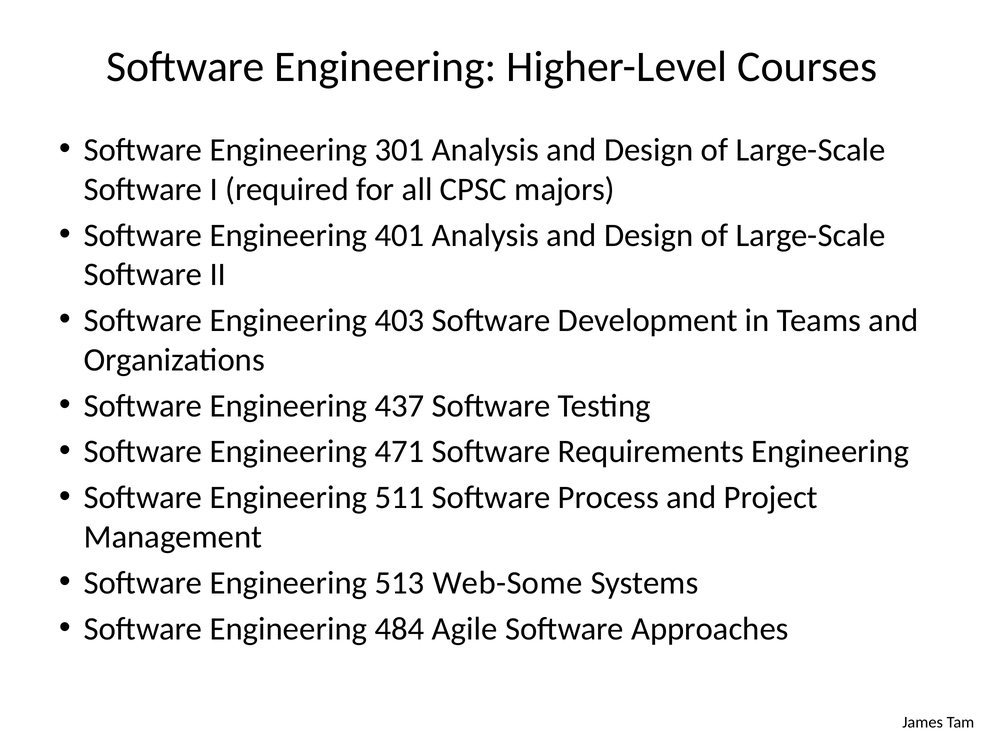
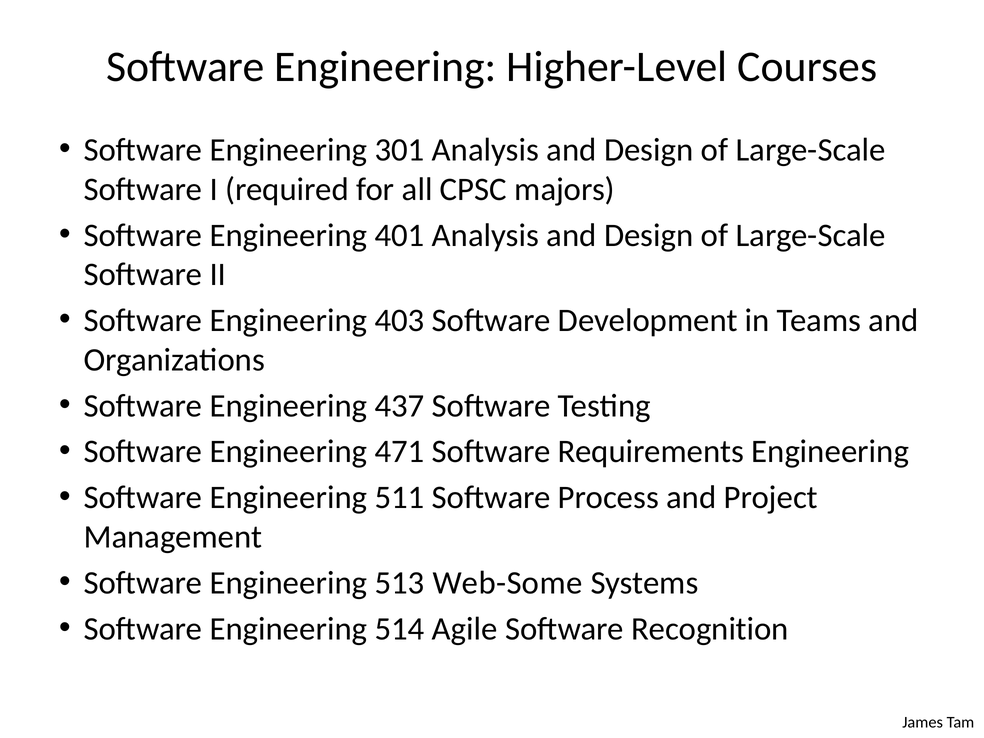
484: 484 -> 514
Approaches: Approaches -> Recognition
